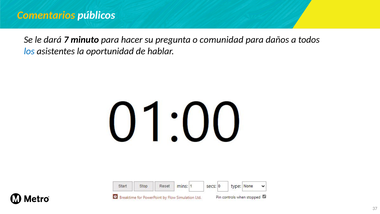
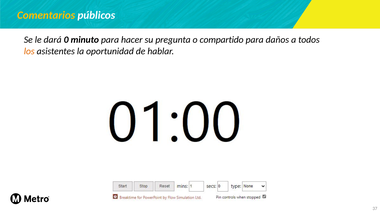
7: 7 -> 0
comunidad: comunidad -> compartido
los colour: blue -> orange
